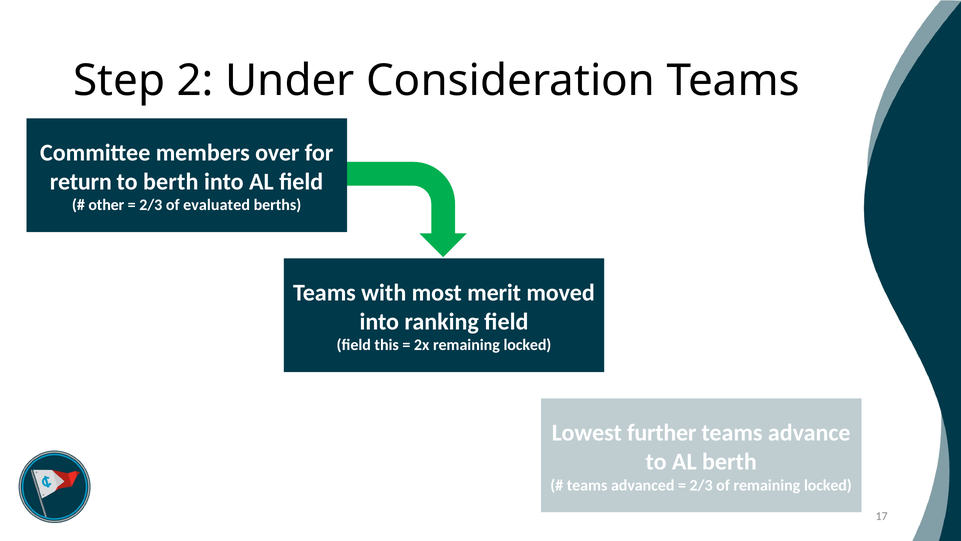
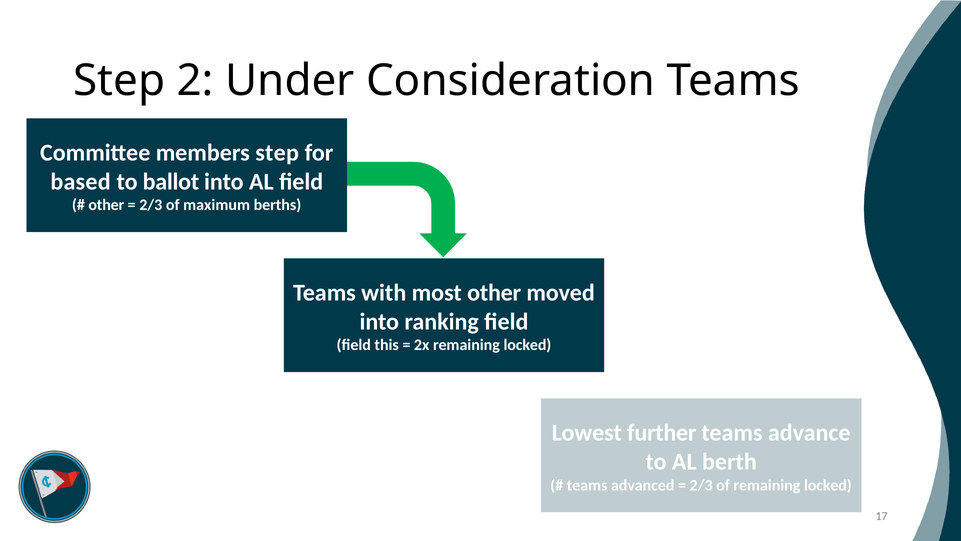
members over: over -> step
return: return -> based
to berth: berth -> ballot
evaluated: evaluated -> maximum
most merit: merit -> other
